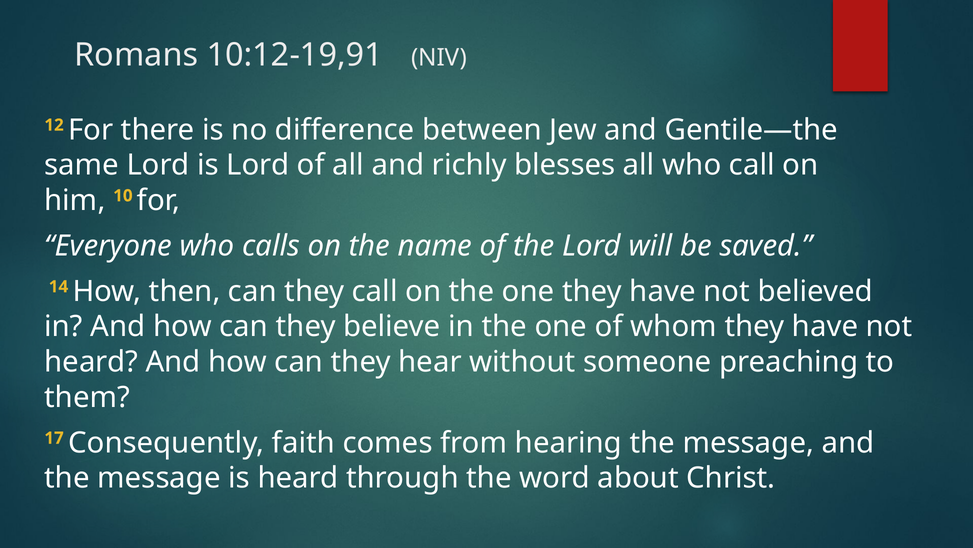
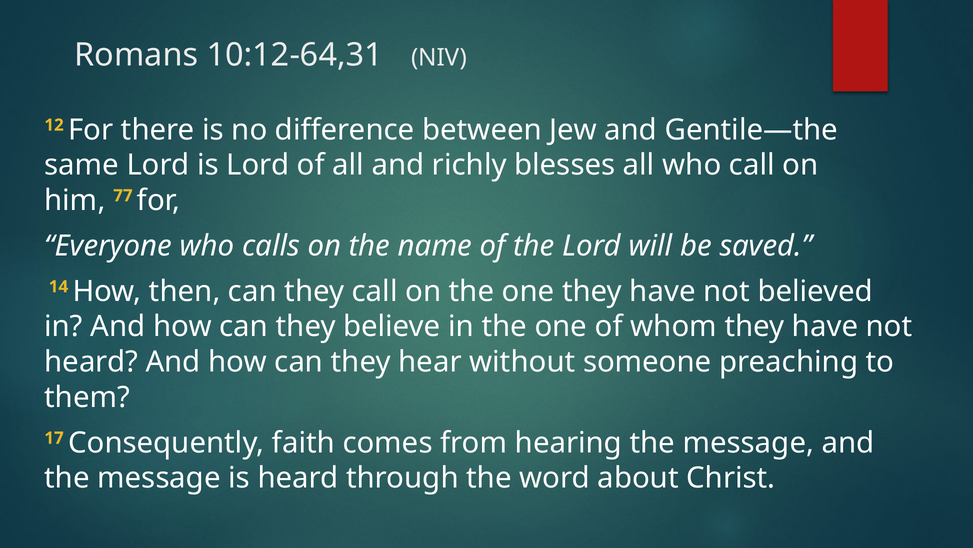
10:12-19,91: 10:12-19,91 -> 10:12-64,31
10: 10 -> 77
